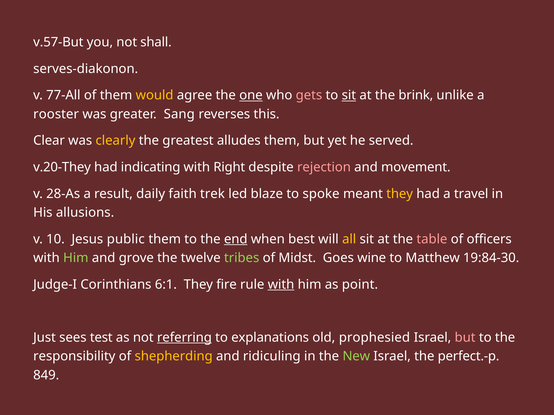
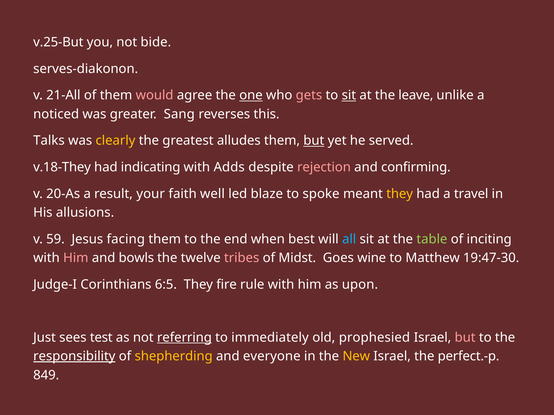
v.57-But: v.57-But -> v.25-But
shall: shall -> bide
77-All: 77-All -> 21-All
would colour: yellow -> pink
brink: brink -> leave
rooster: rooster -> noticed
Clear: Clear -> Talks
but at (314, 141) underline: none -> present
v.20-They: v.20-They -> v.18-They
Right: Right -> Adds
movement: movement -> confirming
28-As: 28-As -> 20-As
daily: daily -> your
trek: trek -> well
10: 10 -> 59
public: public -> facing
end underline: present -> none
all colour: yellow -> light blue
table colour: pink -> light green
officers: officers -> inciting
Him at (76, 258) colour: light green -> pink
grove: grove -> bowls
tribes colour: light green -> pink
19:84-30: 19:84-30 -> 19:47-30
6:1: 6:1 -> 6:5
with at (281, 285) underline: present -> none
point: point -> upon
explanations: explanations -> immediately
responsibility underline: none -> present
ridiculing: ridiculing -> everyone
New colour: light green -> yellow
